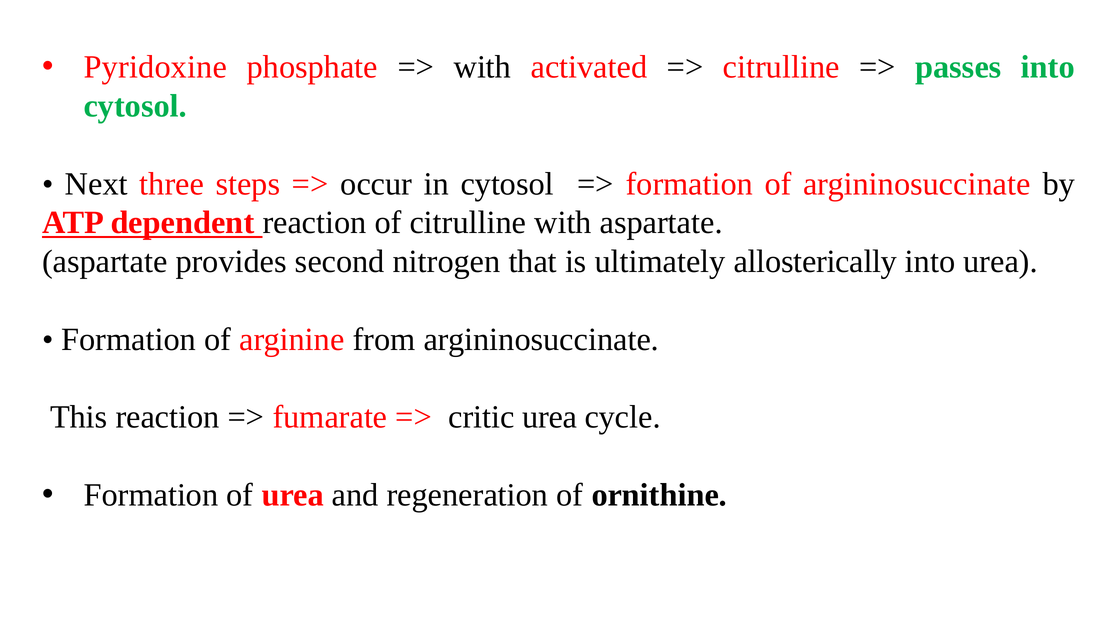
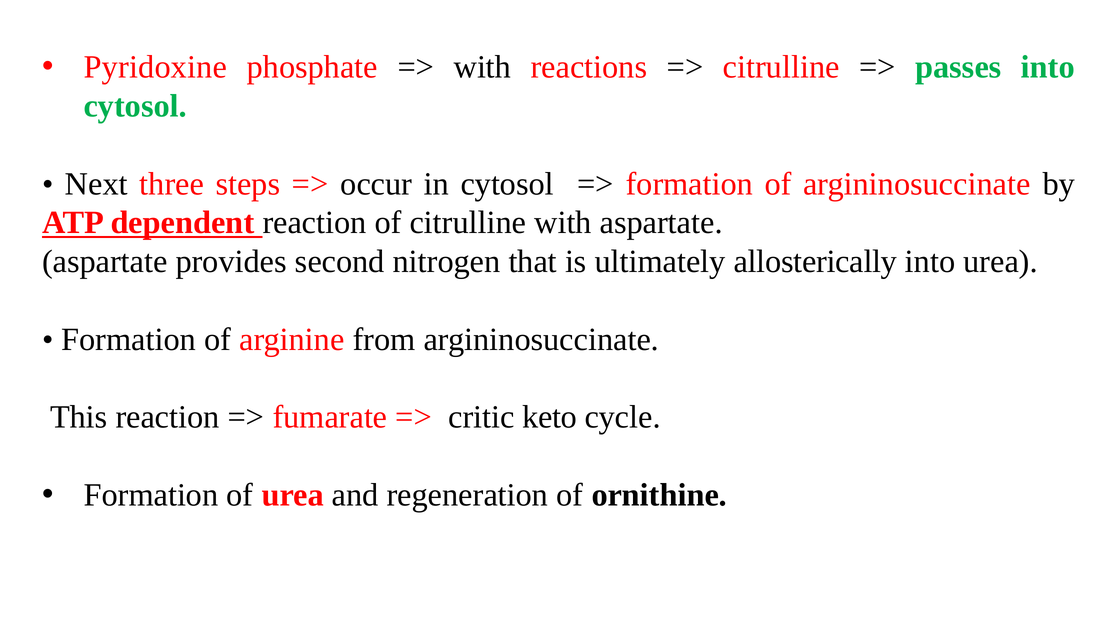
activated: activated -> reactions
critic urea: urea -> keto
